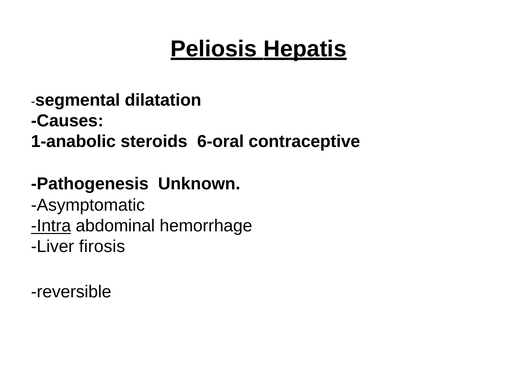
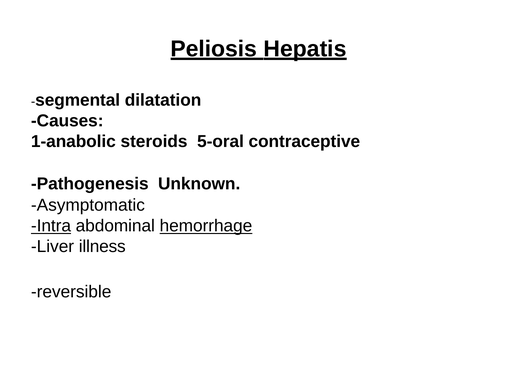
6-oral: 6-oral -> 5-oral
hemorrhage underline: none -> present
firosis: firosis -> illness
